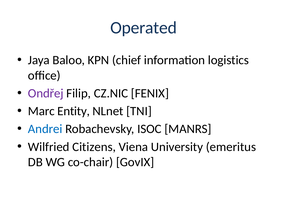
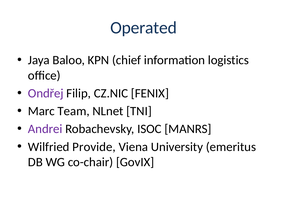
Entity: Entity -> Team
Andrei colour: blue -> purple
Citizens: Citizens -> Provide
